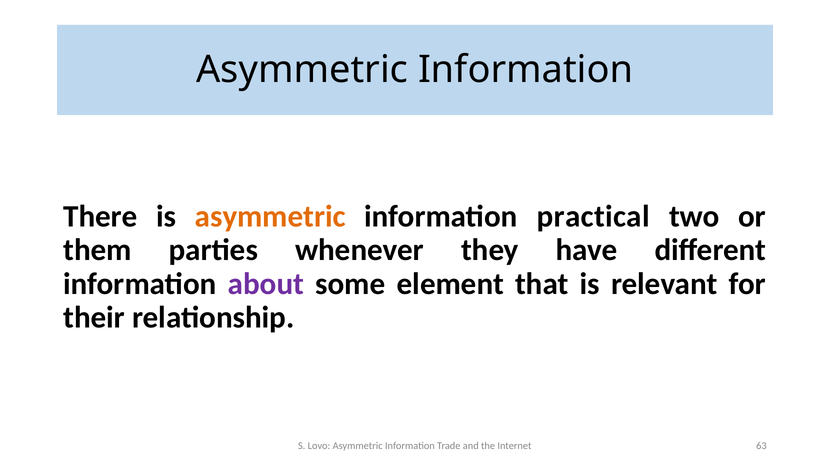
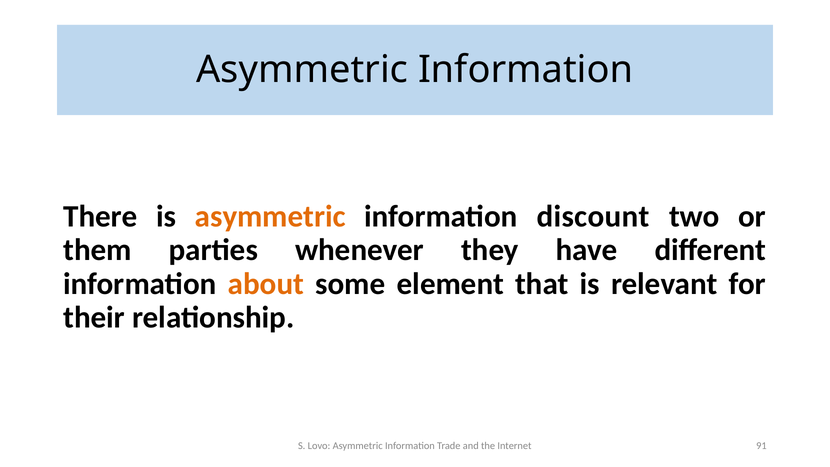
practical: practical -> discount
about colour: purple -> orange
63: 63 -> 91
